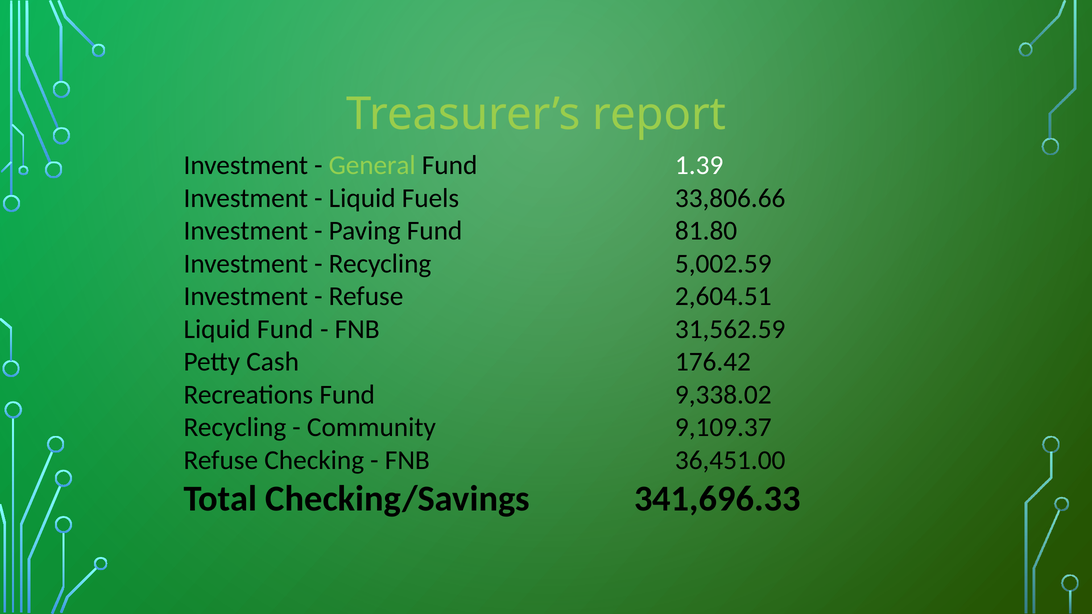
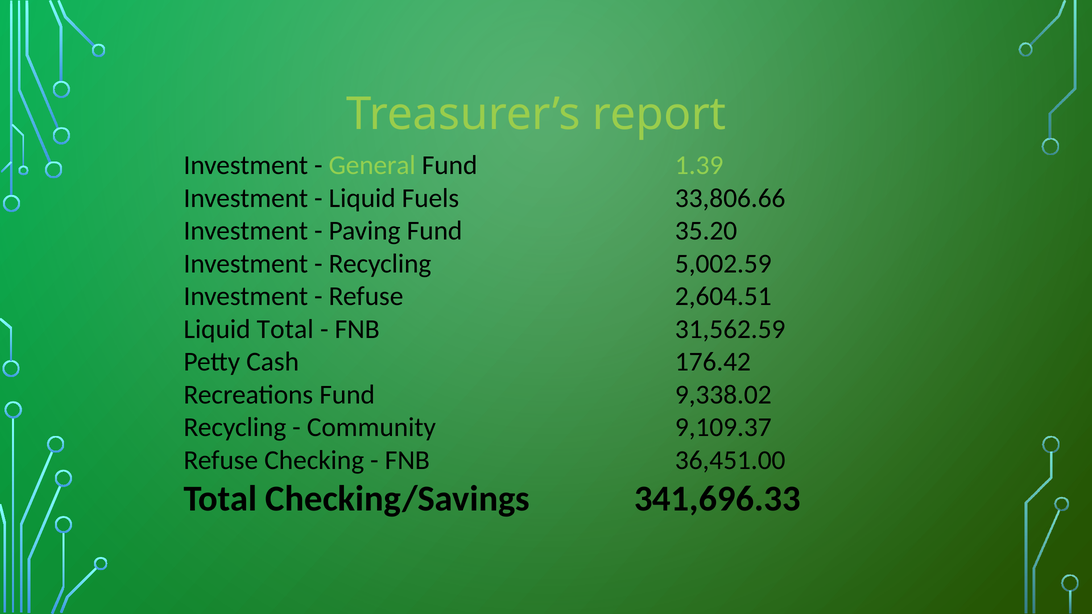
1.39 colour: white -> light green
81.80: 81.80 -> 35.20
Liquid Fund: Fund -> Total
